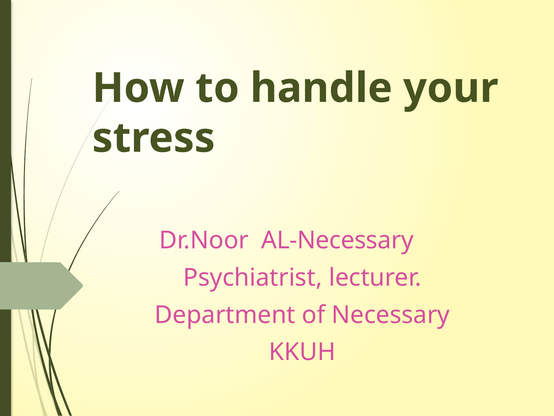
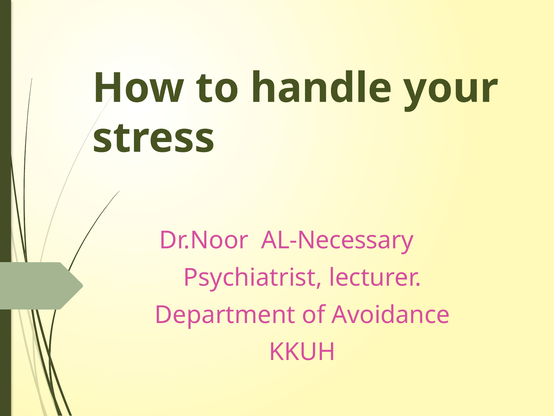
Necessary: Necessary -> Avoidance
